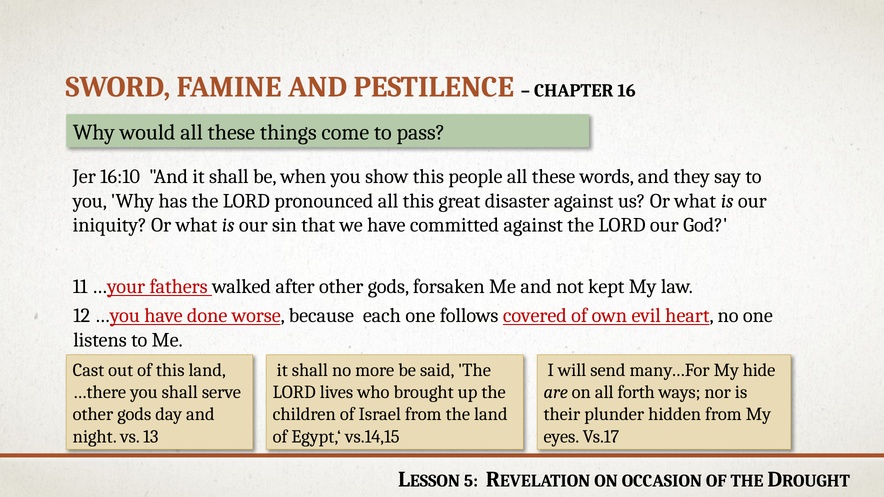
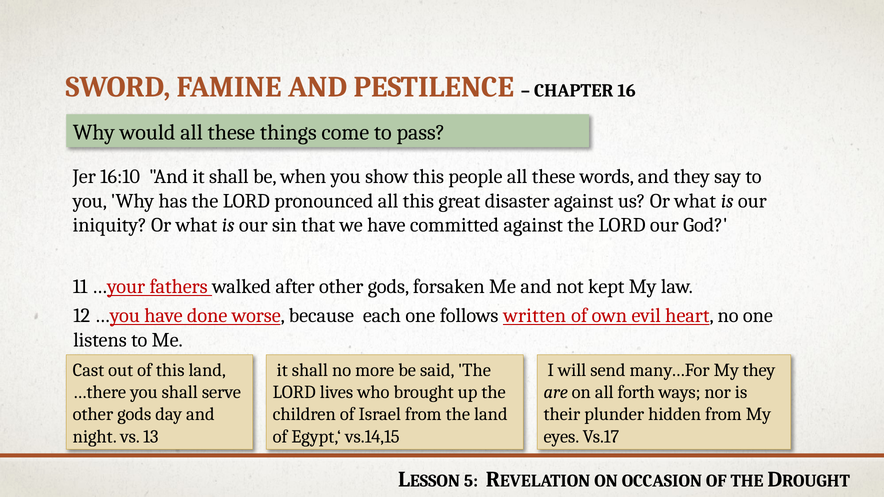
covered: covered -> written
My hide: hide -> they
